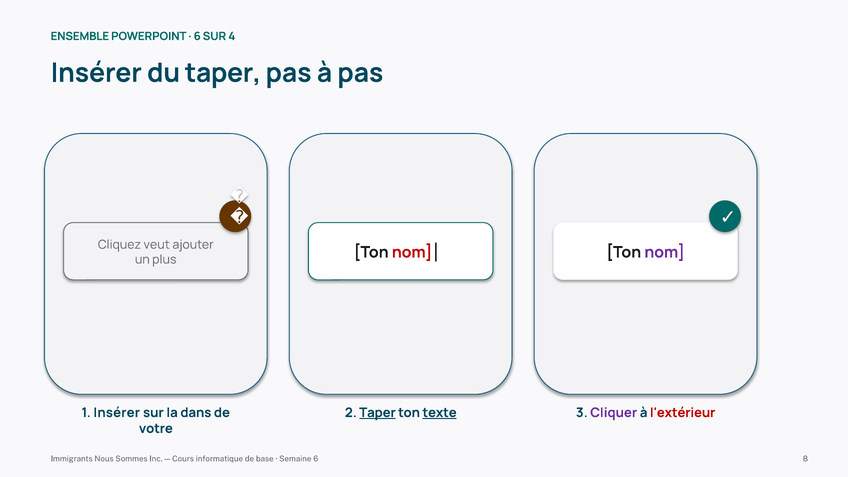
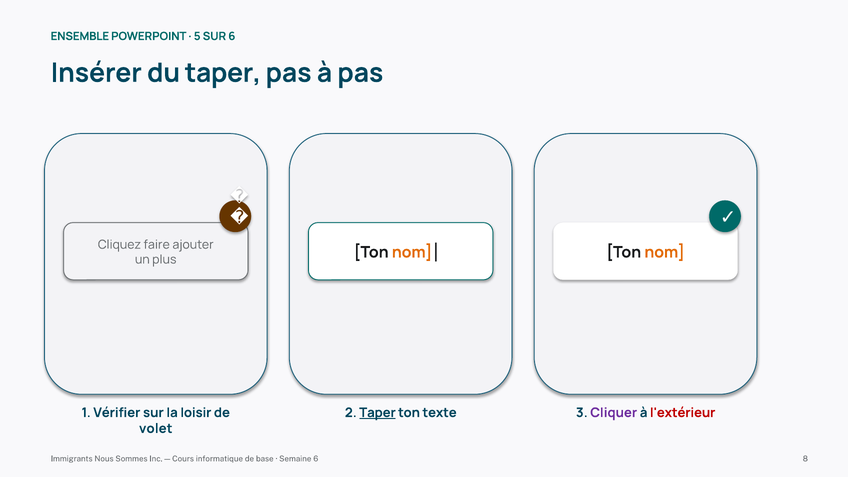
6 at (197, 36): 6 -> 5
SUR 4: 4 -> 6
veut: veut -> faire
nom at (412, 252) colour: red -> orange
nom at (665, 252) colour: purple -> orange
1 Insérer: Insérer -> Vérifier
dans: dans -> loisir
texte underline: present -> none
votre: votre -> volet
